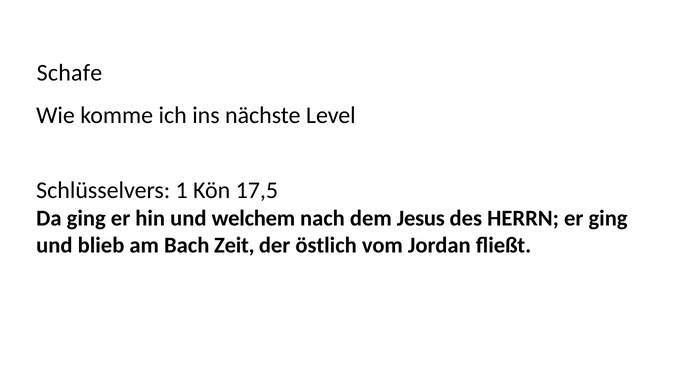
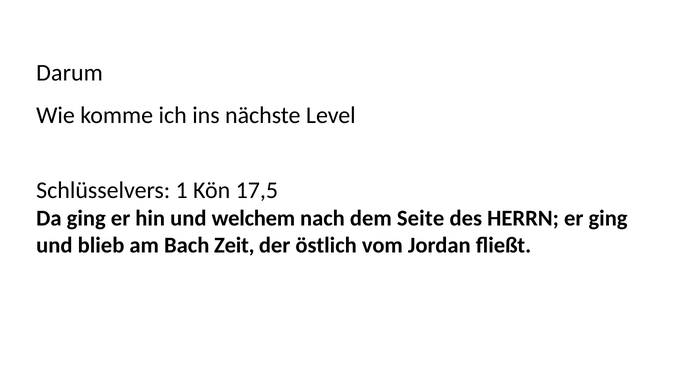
Schafe: Schafe -> Darum
Jesus: Jesus -> Seite
